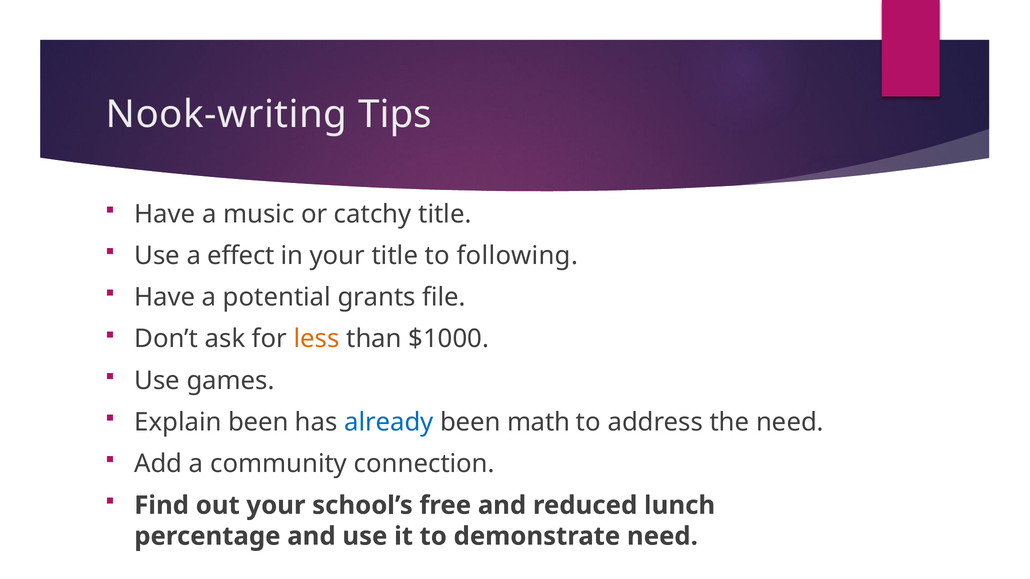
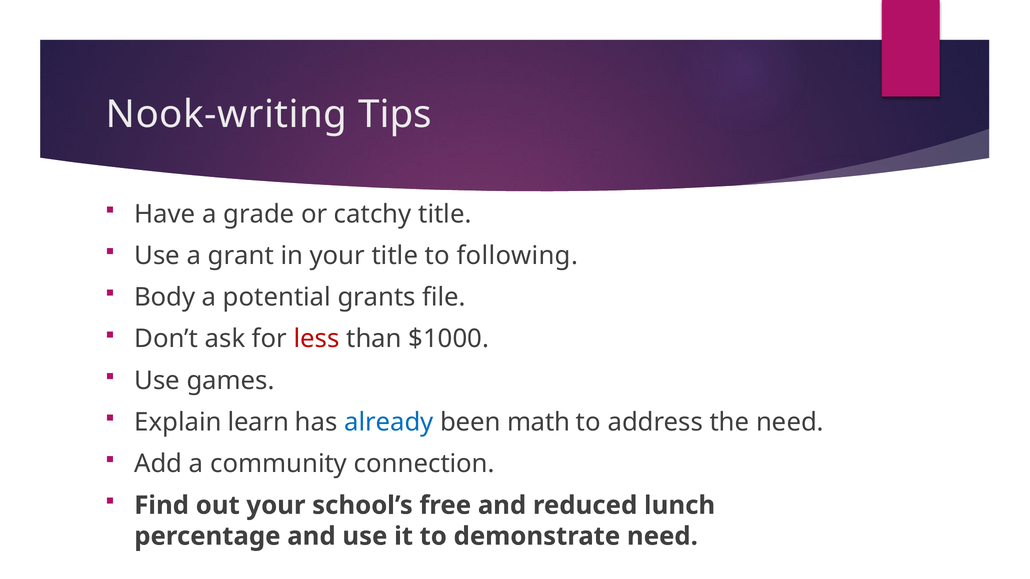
music: music -> grade
effect: effect -> grant
Have at (165, 298): Have -> Body
less colour: orange -> red
Explain been: been -> learn
